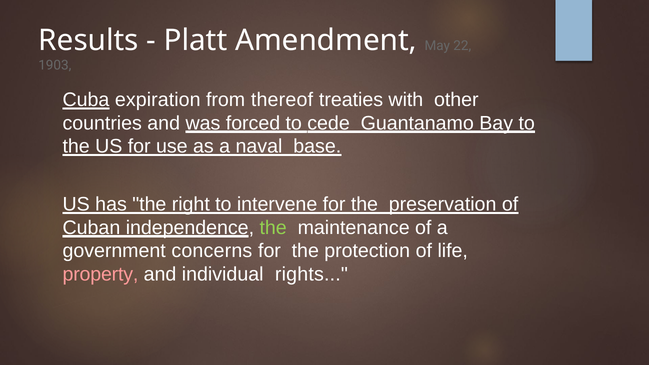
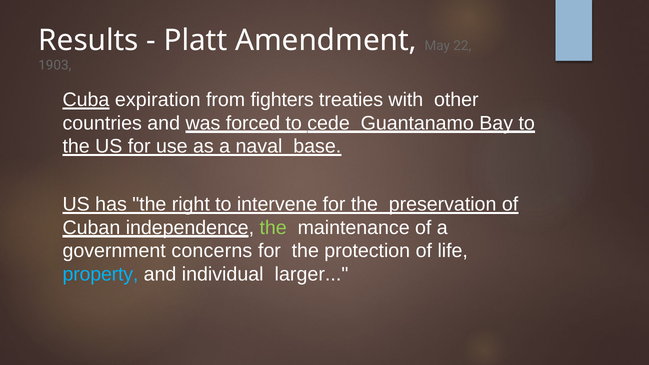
thereof: thereof -> fighters
property colour: pink -> light blue
rights: rights -> larger
